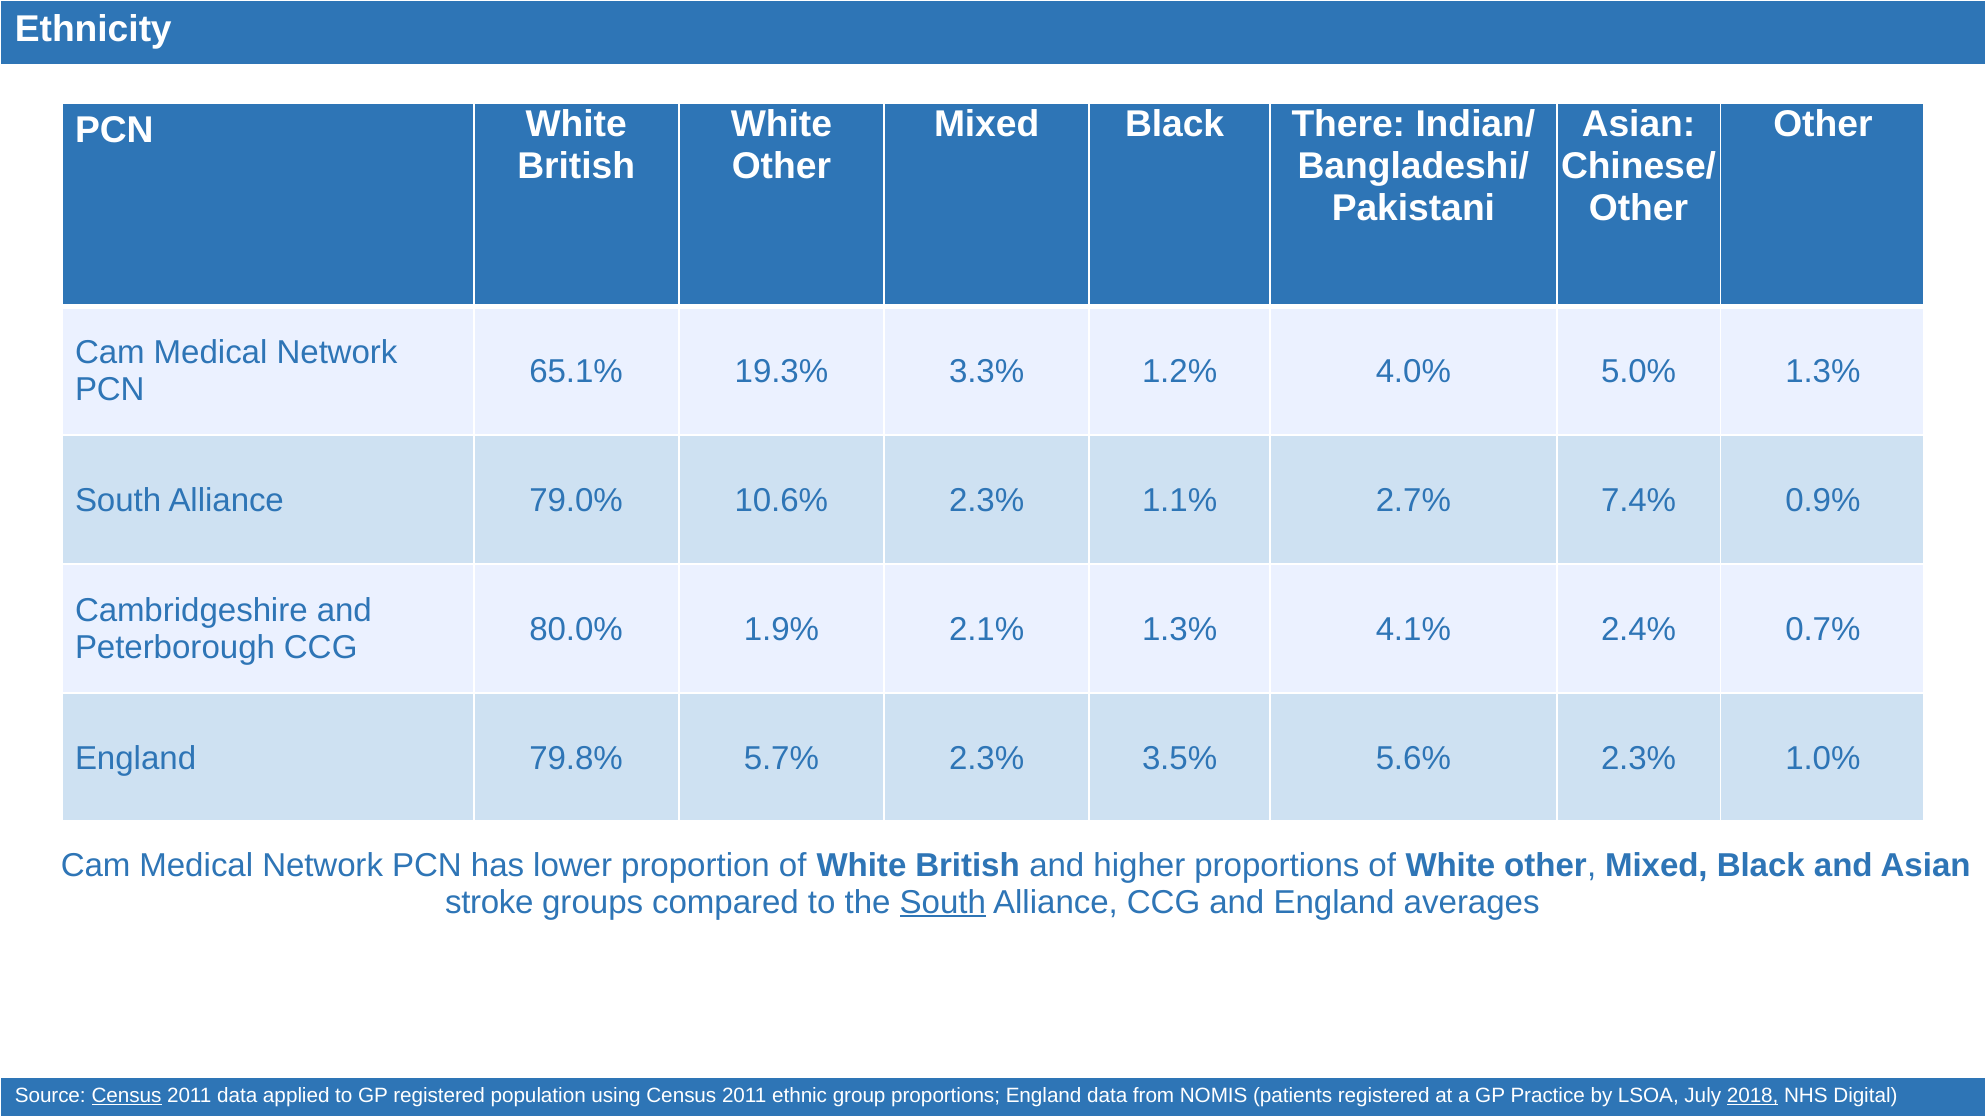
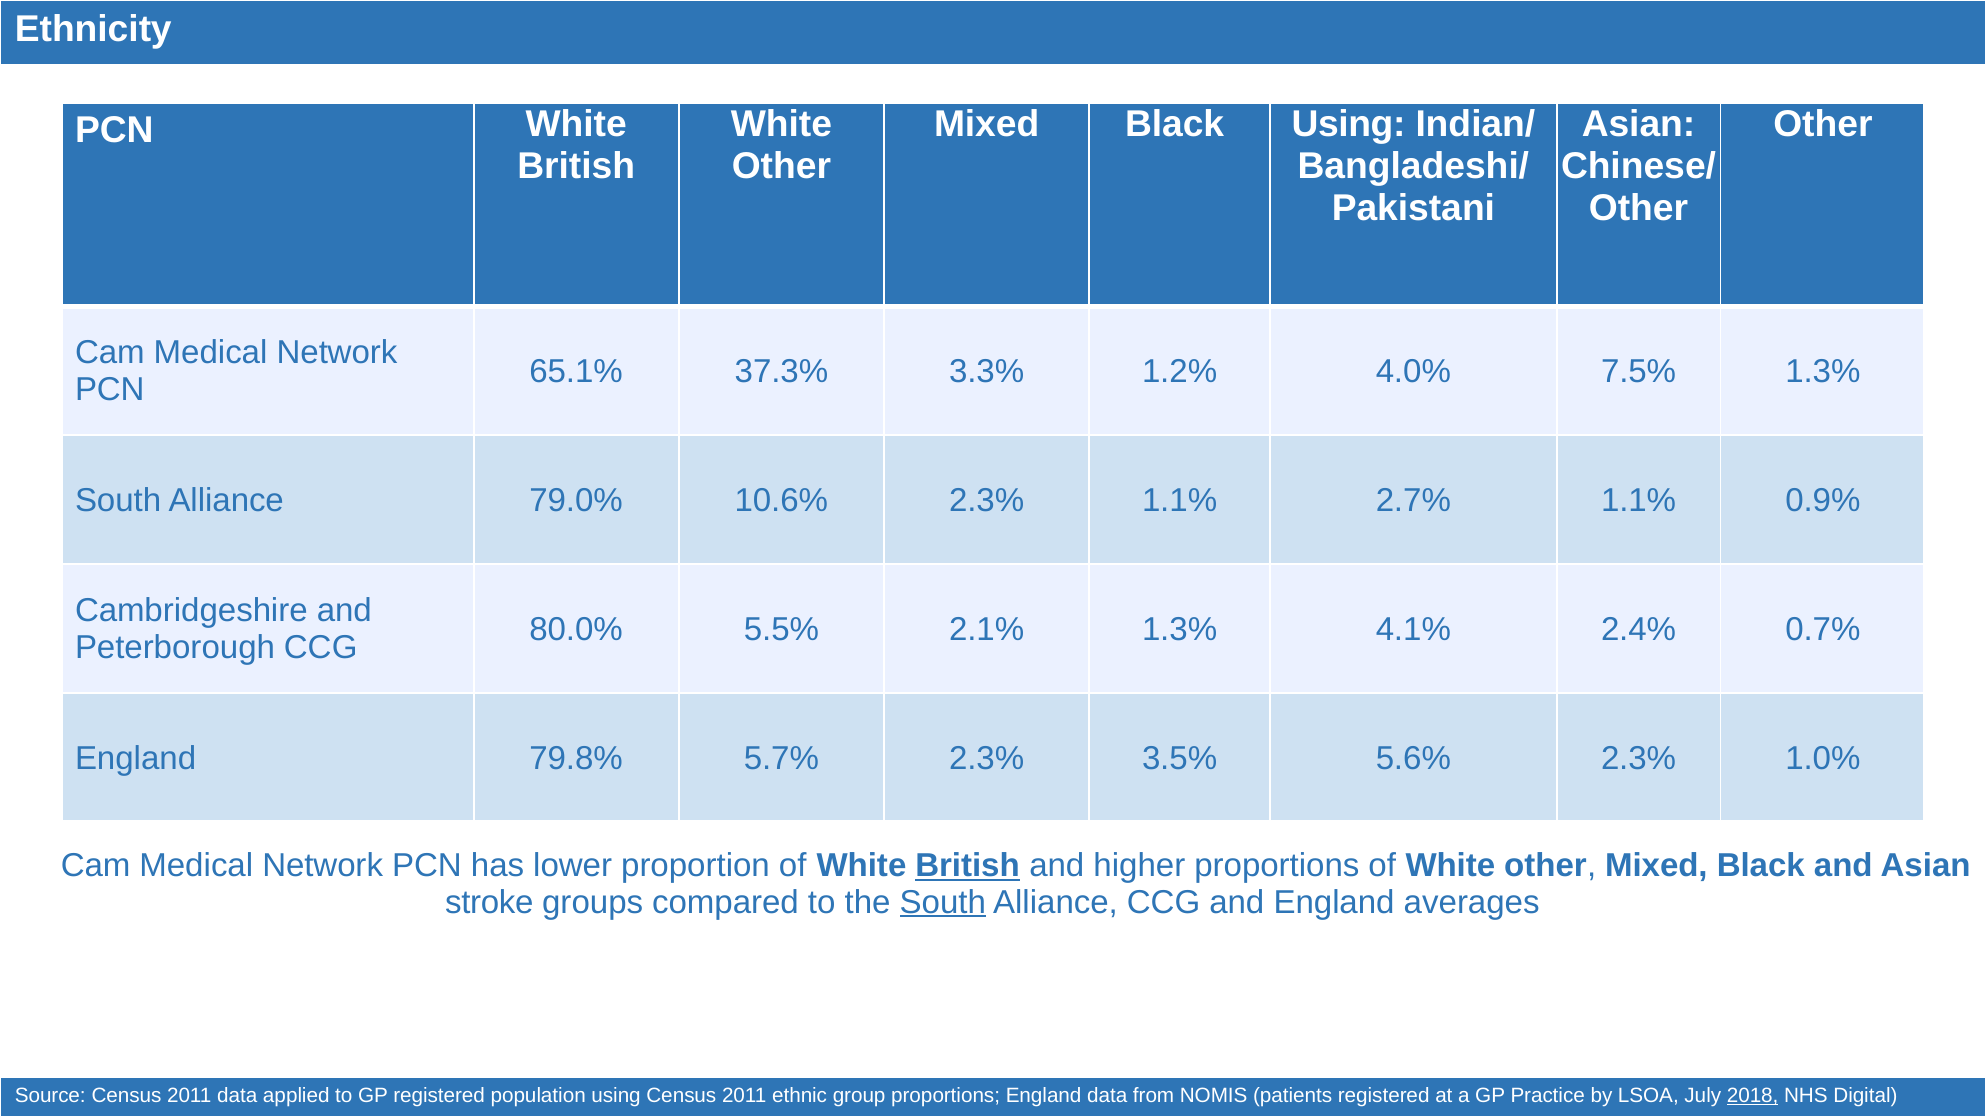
Black There: There -> Using
19.3%: 19.3% -> 37.3%
5.0%: 5.0% -> 7.5%
2.7% 7.4%: 7.4% -> 1.1%
1.9%: 1.9% -> 5.5%
British at (968, 866) underline: none -> present
Census at (127, 1096) underline: present -> none
